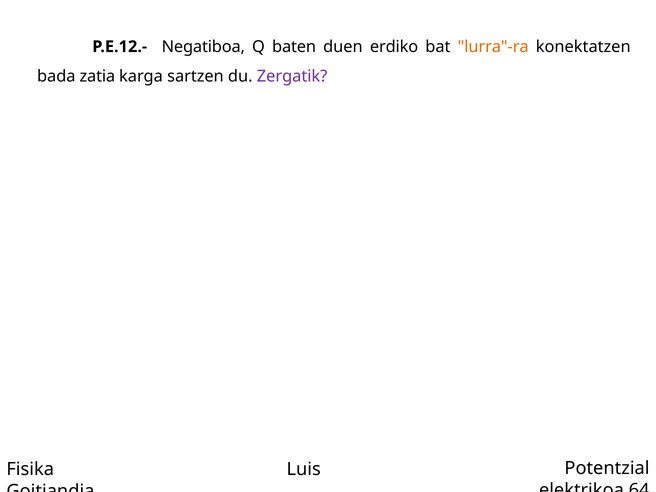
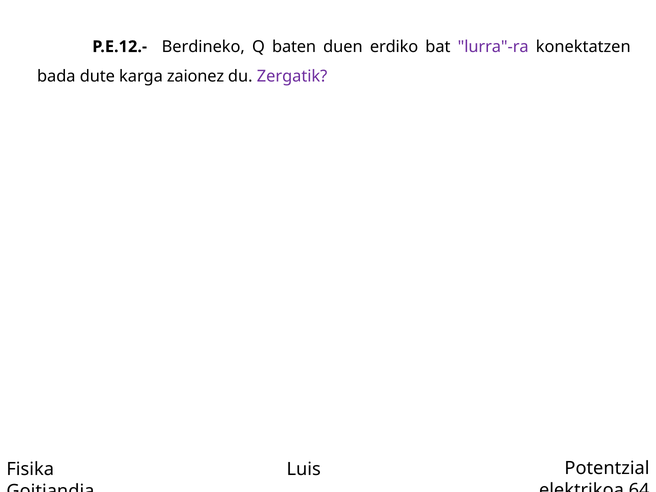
Negatiboa: Negatiboa -> Berdineko
lurra"-ra colour: orange -> purple
zatia: zatia -> dute
sartzen: sartzen -> zaionez
